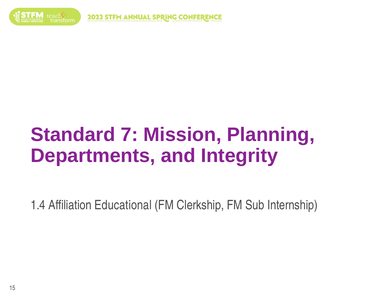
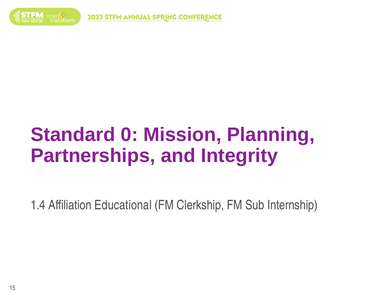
7: 7 -> 0
Departments: Departments -> Partnerships
